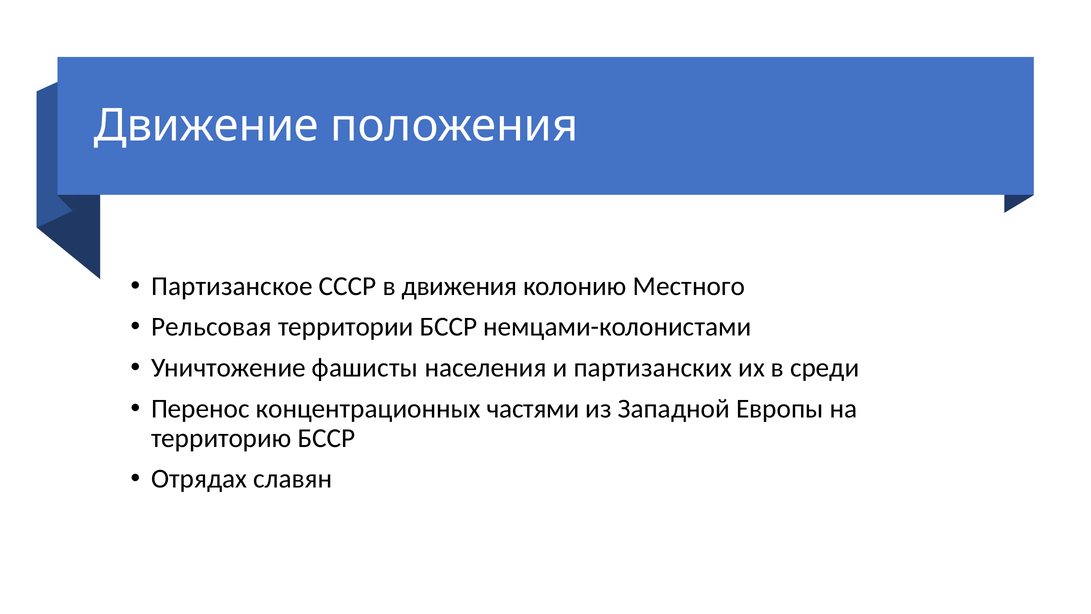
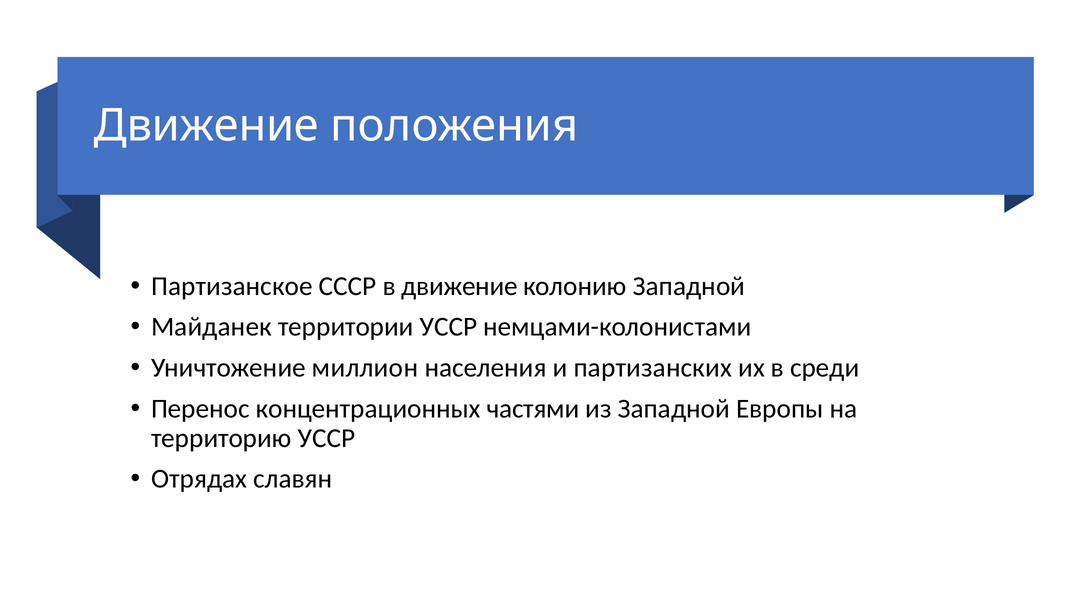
в движения: движения -> движение
колонию Местного: Местного -> Западной
Рельсовая: Рельсовая -> Майданек
территории БССР: БССР -> УССР
фашисты: фашисты -> миллион
территорию БССР: БССР -> УССР
